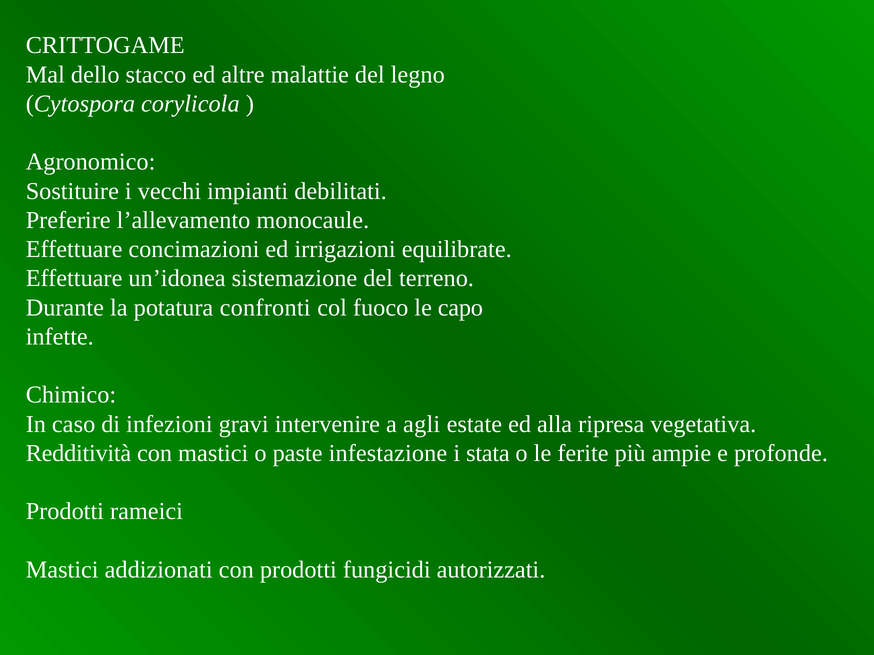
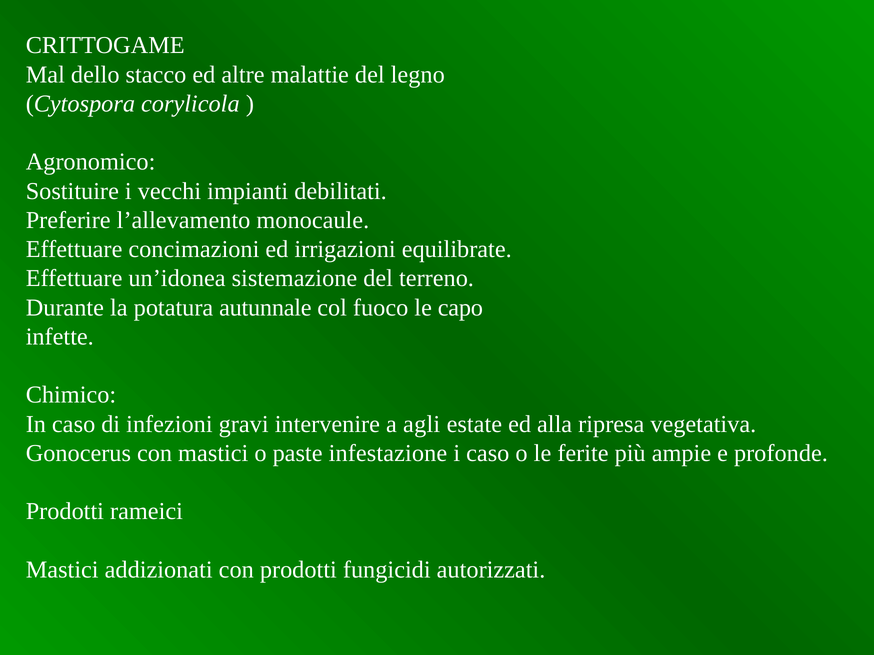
confronti: confronti -> autunnale
Redditività: Redditività -> Gonocerus
i stata: stata -> caso
